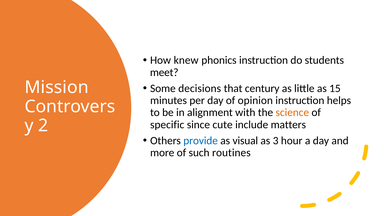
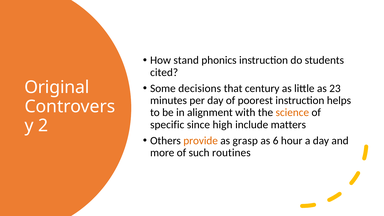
knew: knew -> stand
meet: meet -> cited
Mission: Mission -> Original
15: 15 -> 23
opinion: opinion -> poorest
cute: cute -> high
provide colour: blue -> orange
visual: visual -> grasp
3: 3 -> 6
